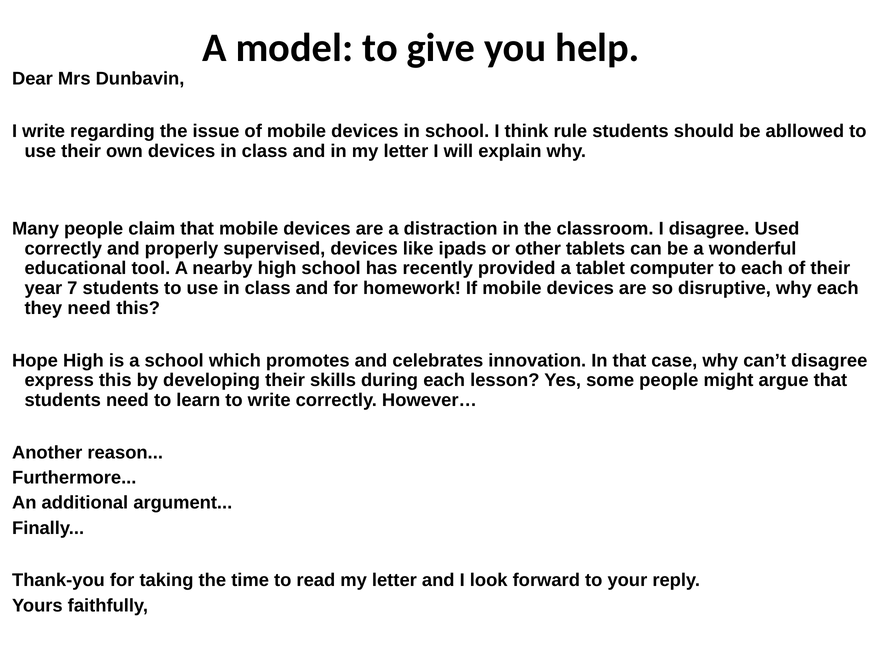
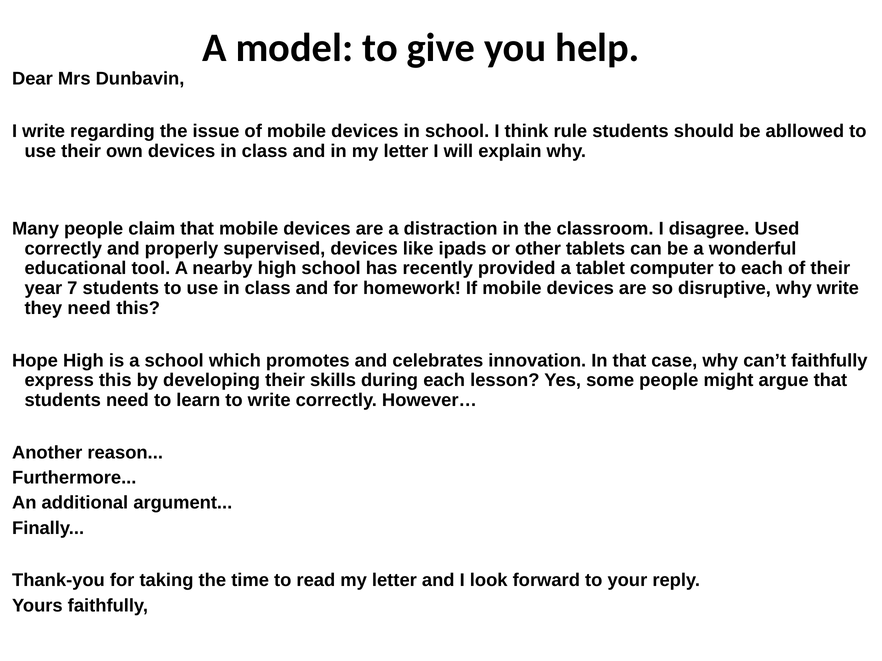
why each: each -> write
can’t disagree: disagree -> faithfully
